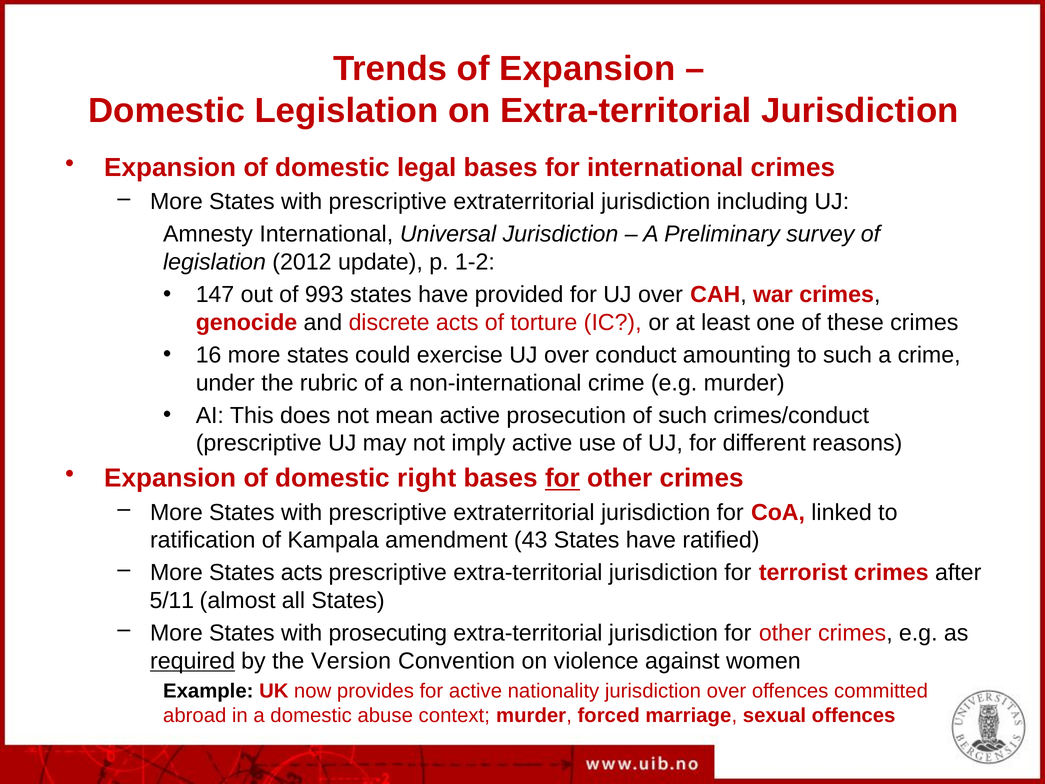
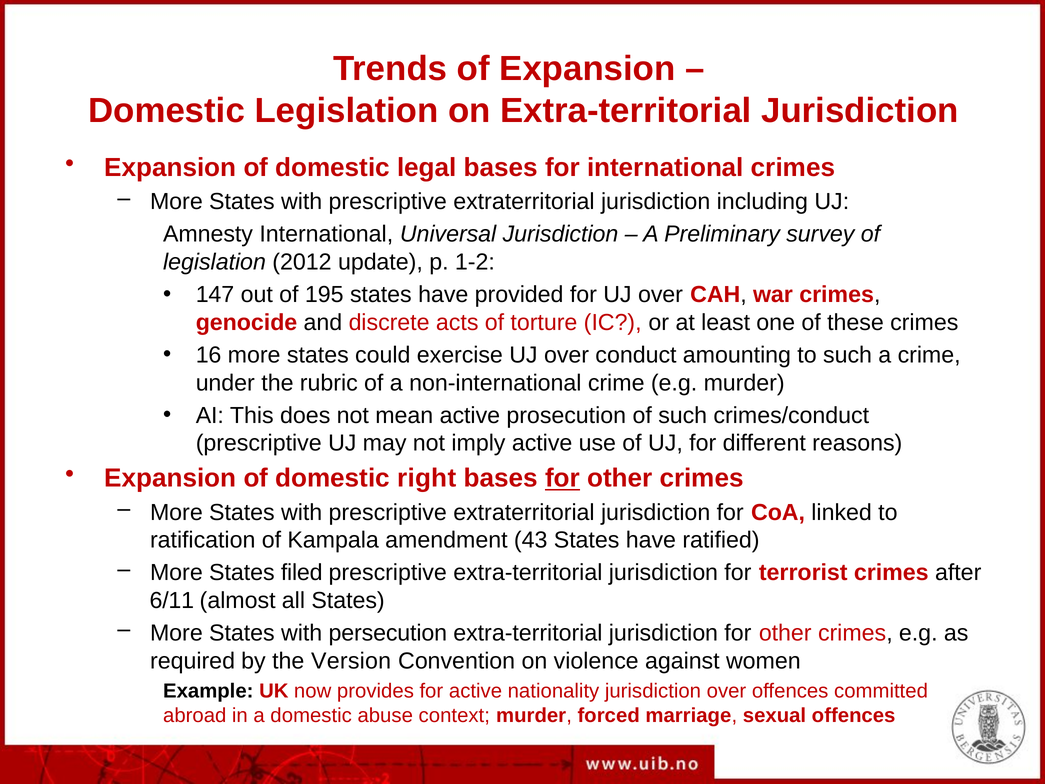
993: 993 -> 195
States acts: acts -> filed
5/11: 5/11 -> 6/11
prosecuting: prosecuting -> persecution
required underline: present -> none
